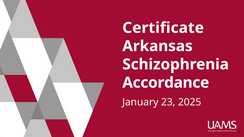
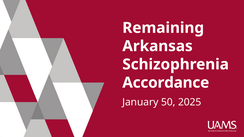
Certificate: Certificate -> Remaining
23: 23 -> 50
